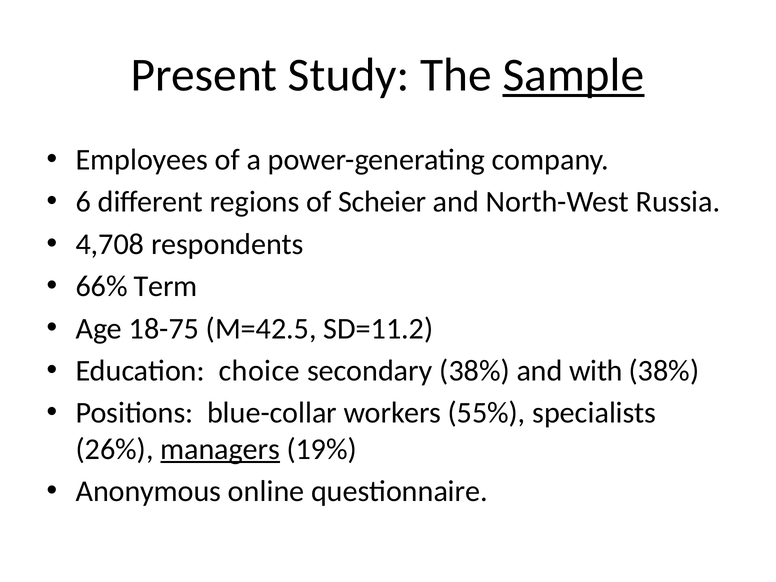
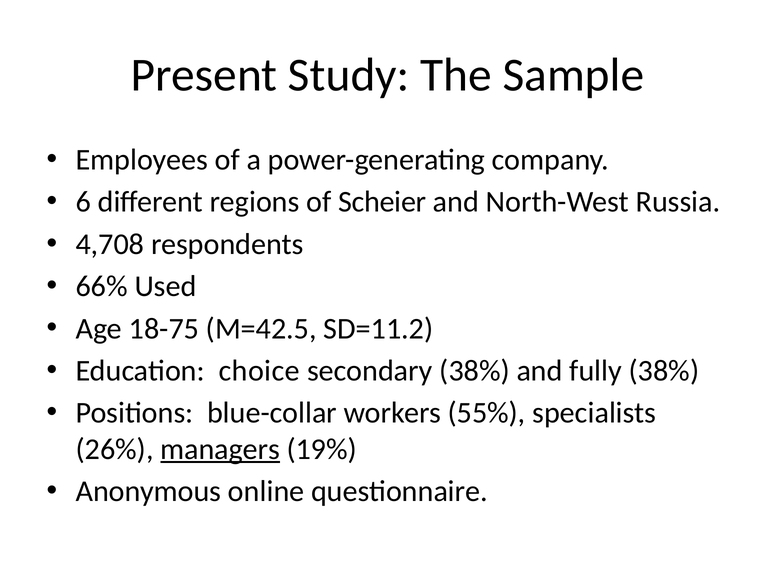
Sample underline: present -> none
Term: Term -> Used
with: with -> fully
